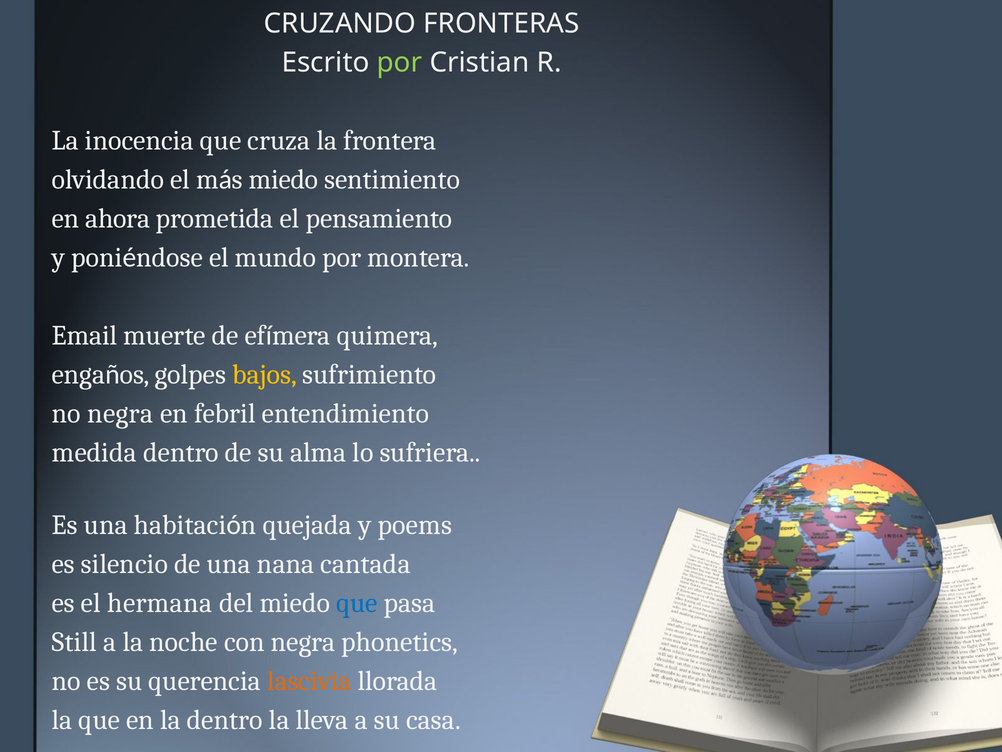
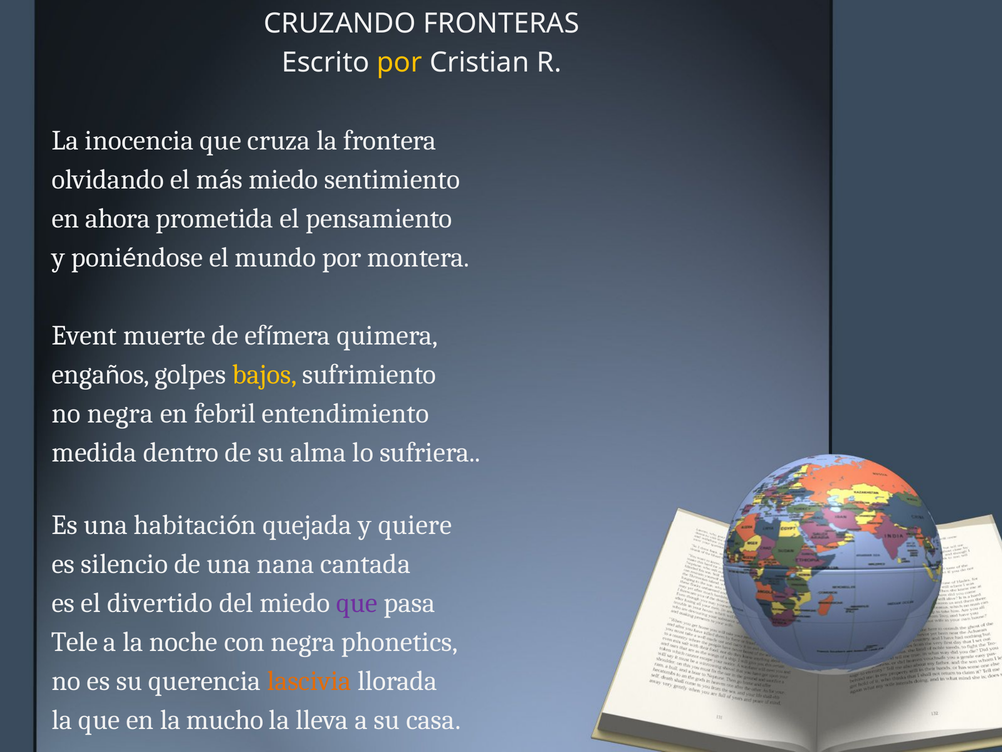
por at (400, 63) colour: light green -> yellow
Email: Email -> Event
poems: poems -> quiere
hermana: hermana -> divertido
que at (357, 603) colour: blue -> purple
Still: Still -> Tele
la dentro: dentro -> mucho
